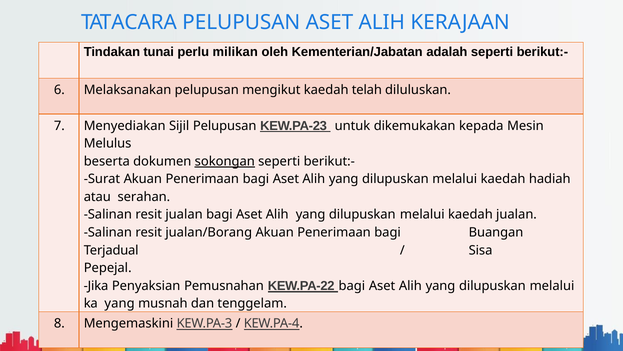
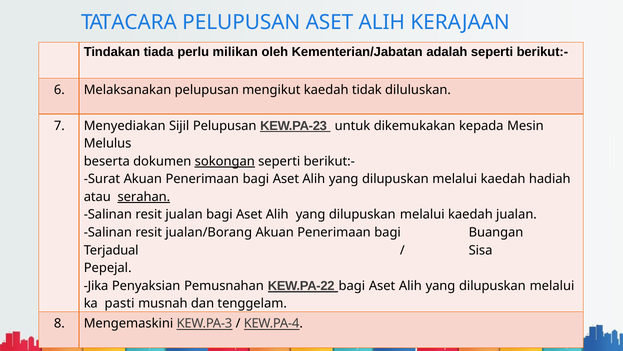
tunai: tunai -> tiada
telah: telah -> tidak
serahan underline: none -> present
ka yang: yang -> pasti
